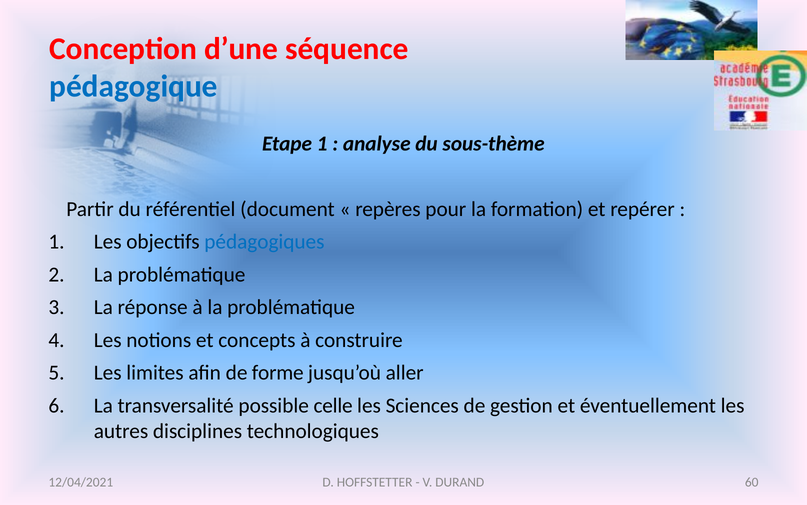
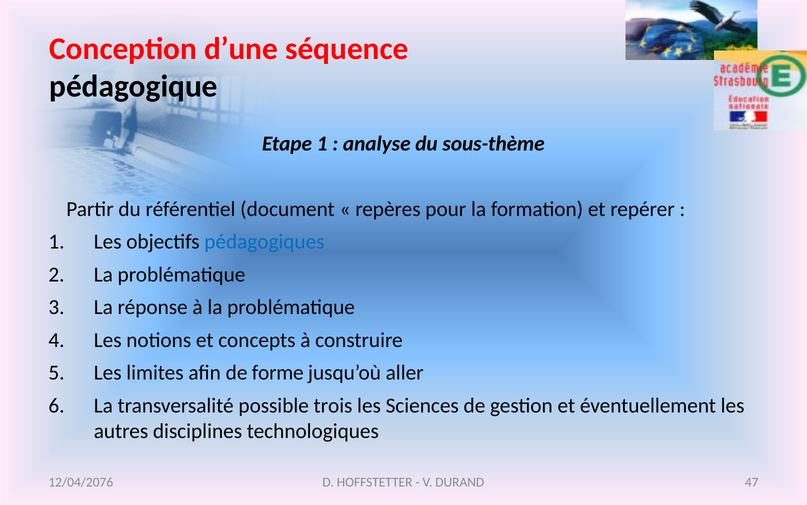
pédagogique colour: blue -> black
celle: celle -> trois
60: 60 -> 47
12/04/2021: 12/04/2021 -> 12/04/2076
